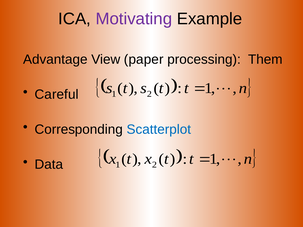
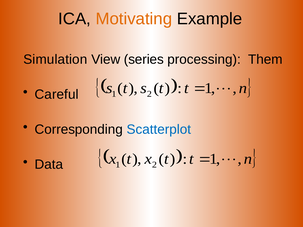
Motivating colour: purple -> orange
Advantage: Advantage -> Simulation
paper: paper -> series
